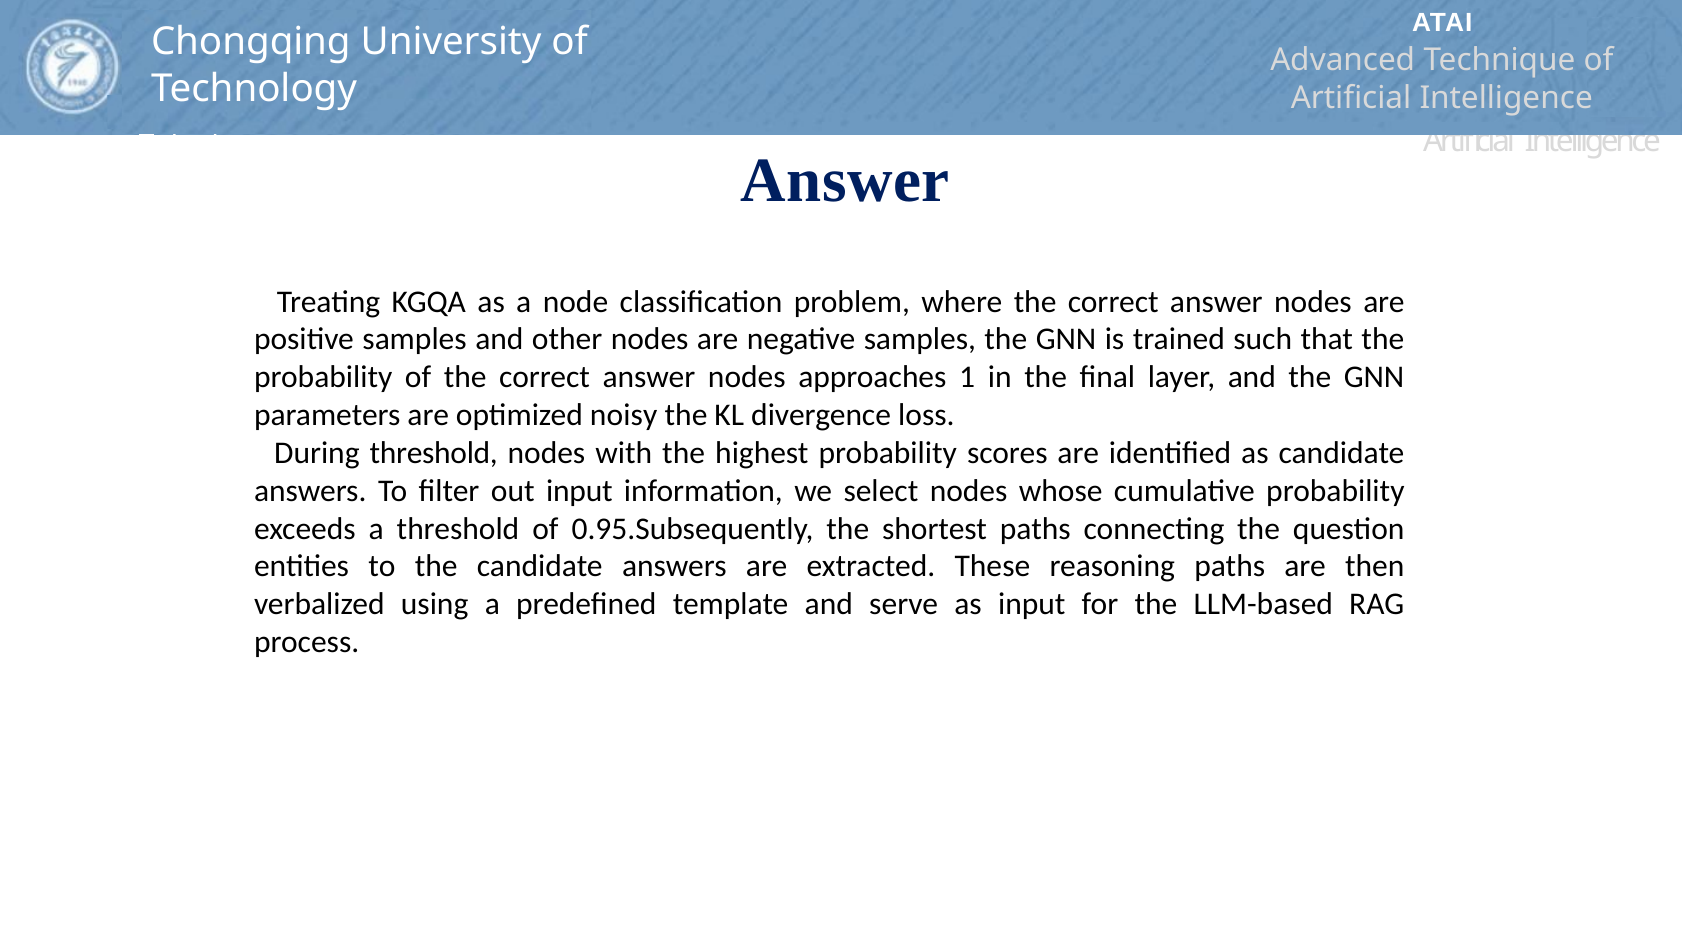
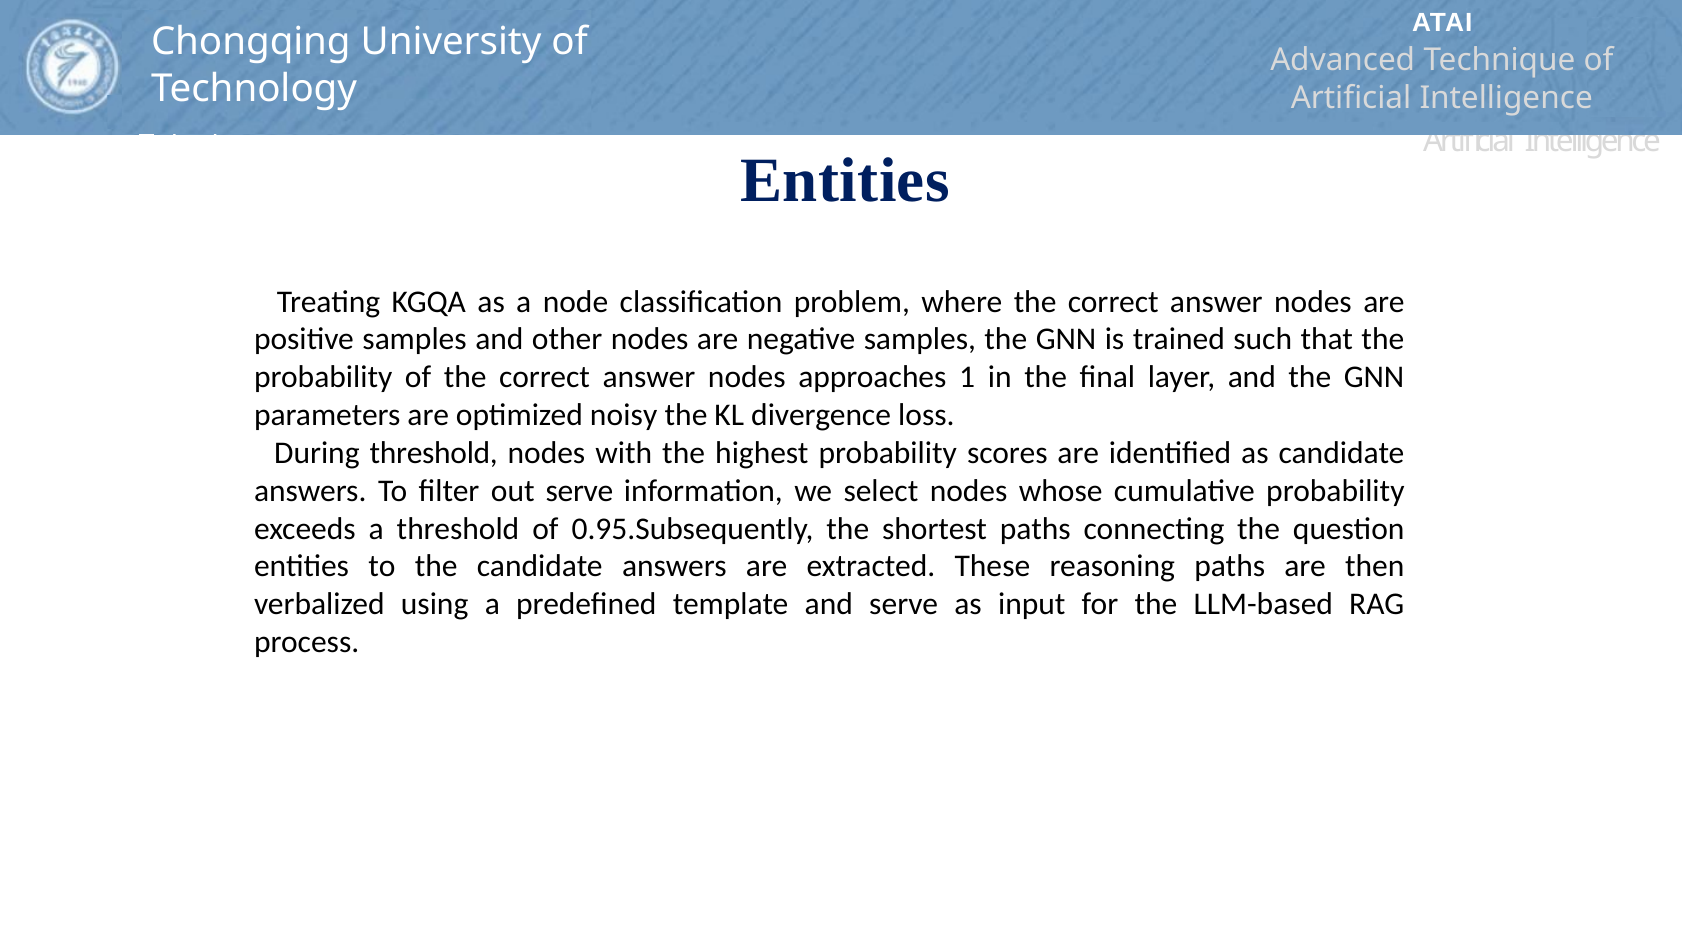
Answer at (845, 181): Answer -> Entities
out input: input -> serve
